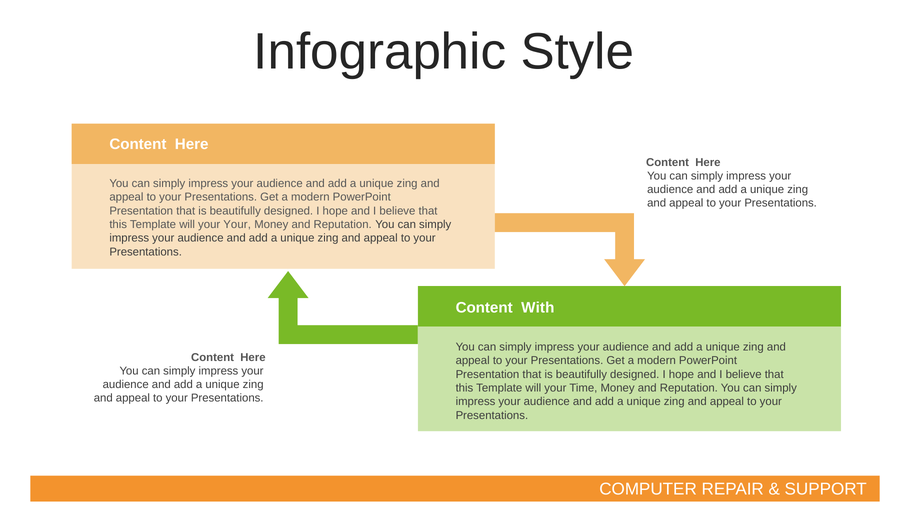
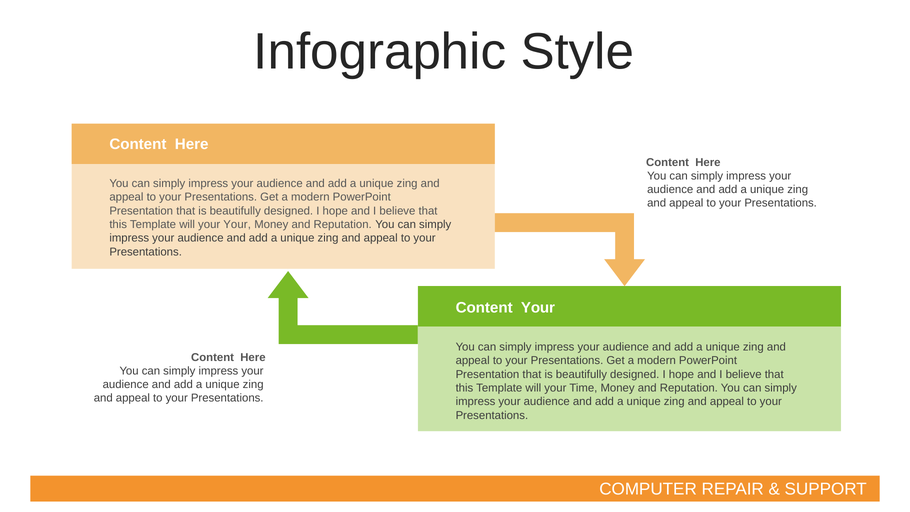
Content With: With -> Your
